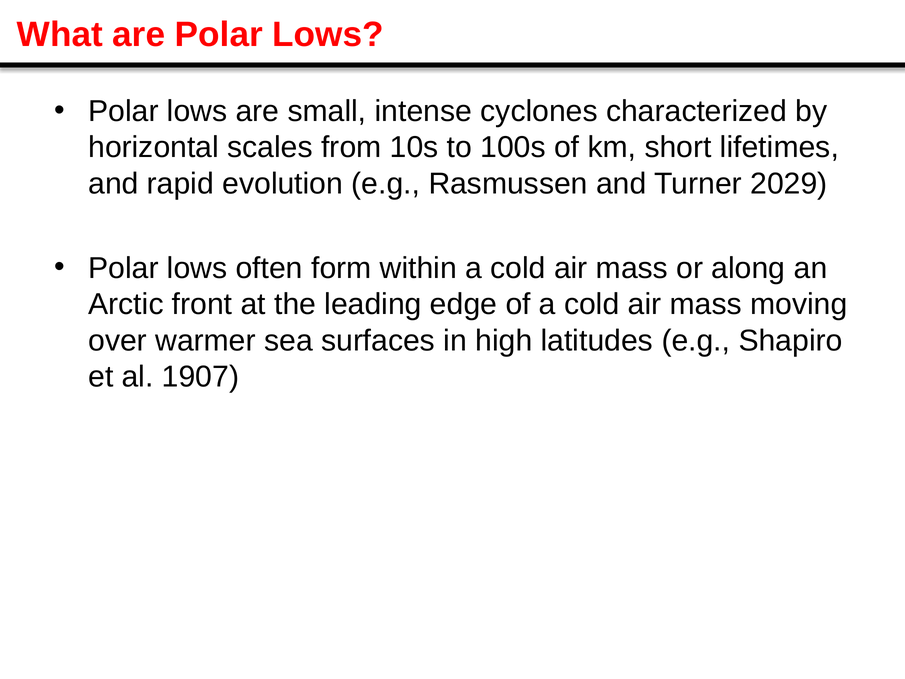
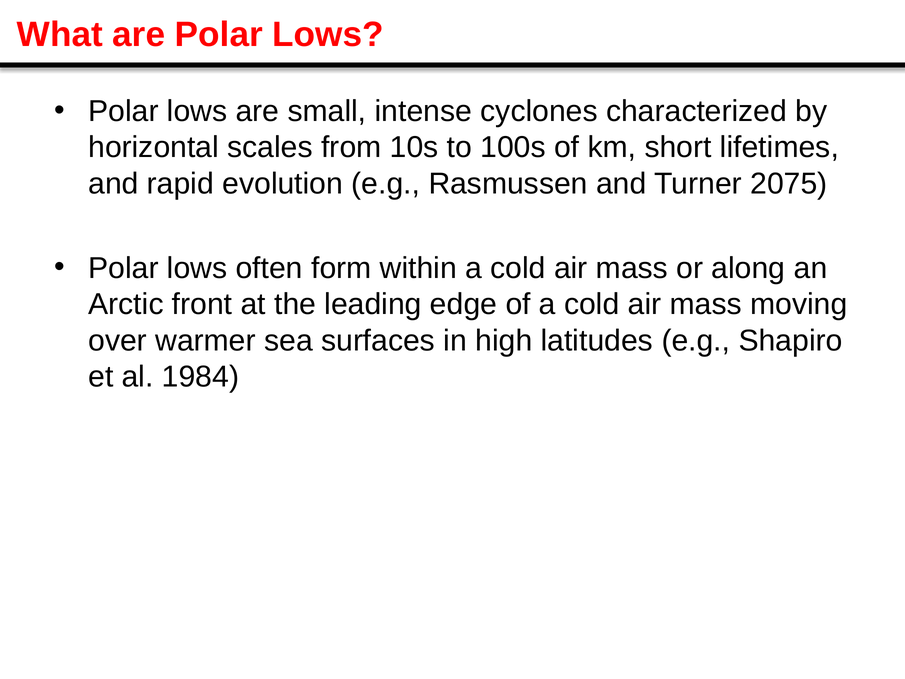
2029: 2029 -> 2075
1907: 1907 -> 1984
